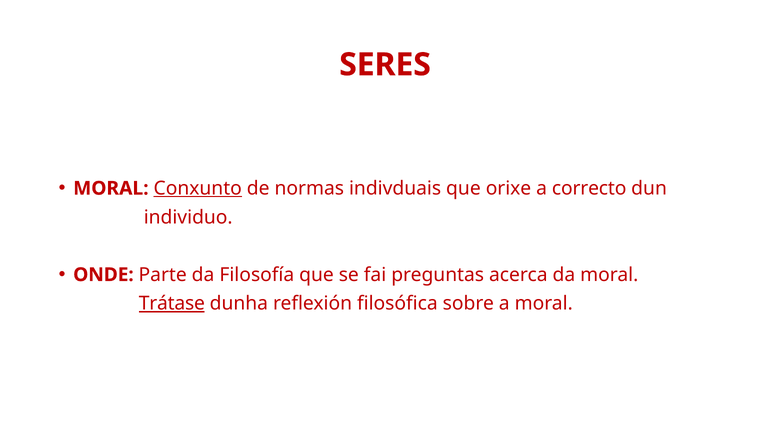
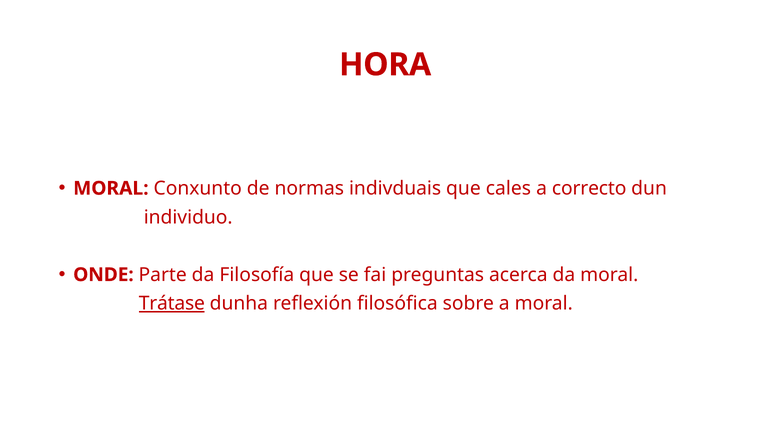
SERES: SERES -> HORA
Conxunto underline: present -> none
orixe: orixe -> cales
